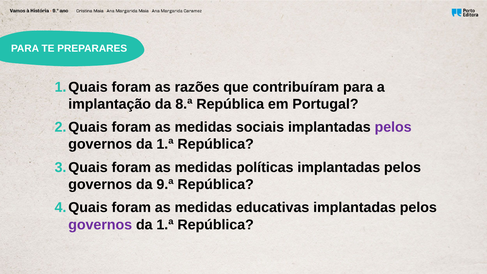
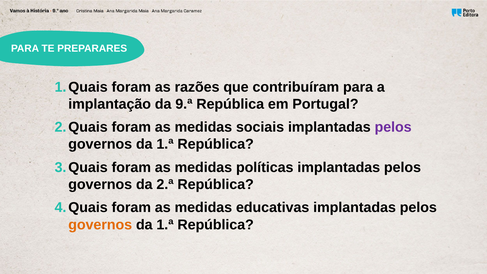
8.ª: 8.ª -> 9.ª
9.ª: 9.ª -> 2.ª
governos at (100, 225) colour: purple -> orange
